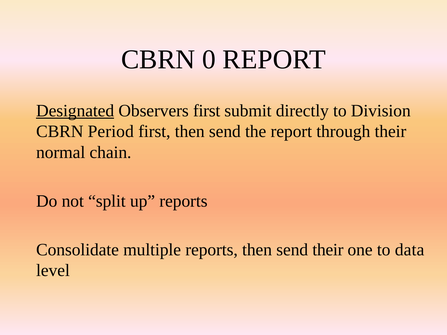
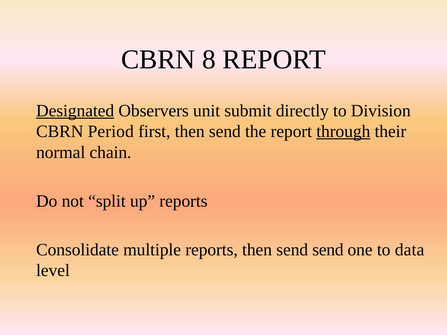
0: 0 -> 8
Observers first: first -> unit
through underline: none -> present
send their: their -> send
